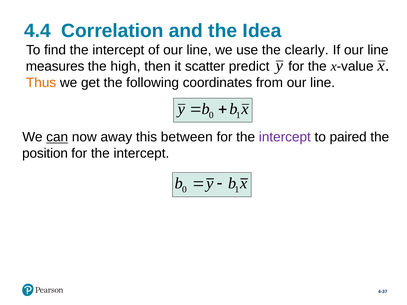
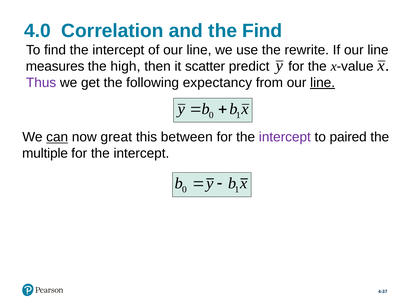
4.4: 4.4 -> 4.0
the Idea: Idea -> Find
clearly: clearly -> rewrite
Thus colour: orange -> purple
coordinates: coordinates -> expectancy
line at (323, 83) underline: none -> present
away: away -> great
position: position -> multiple
